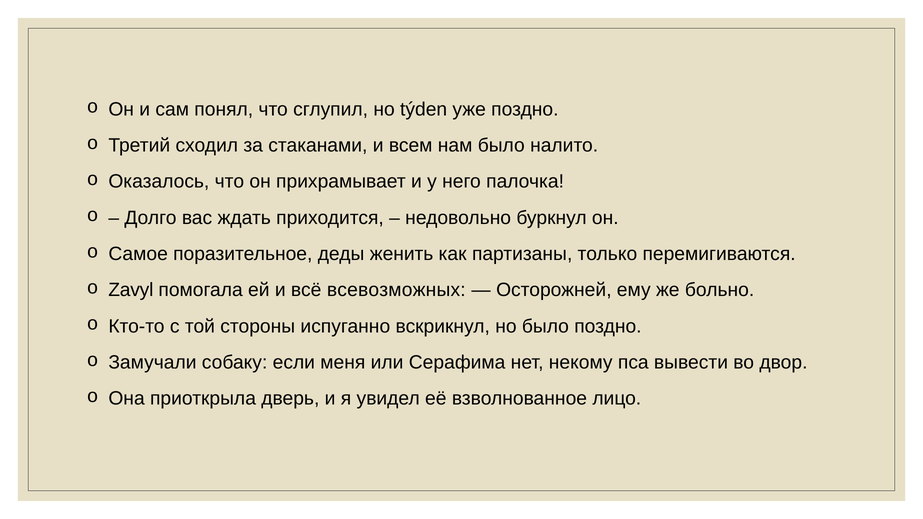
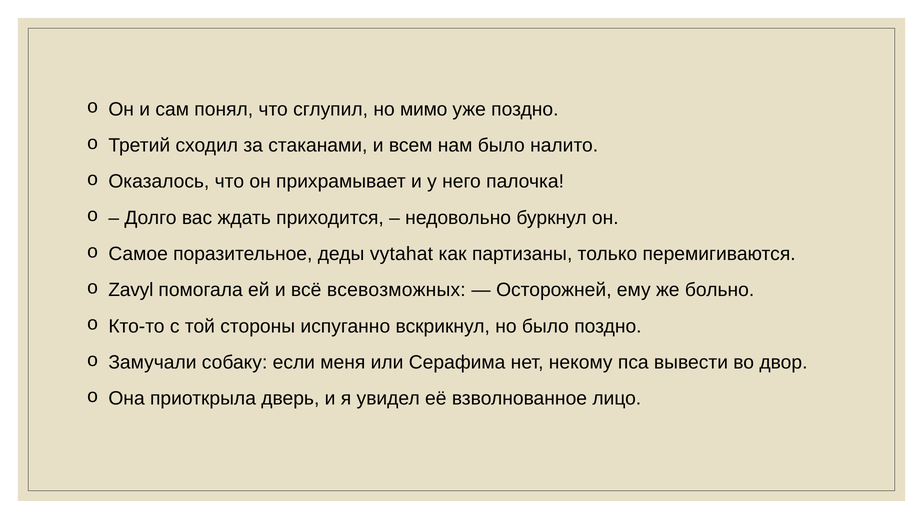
týden: týden -> мимо
женить: женить -> vytahat
